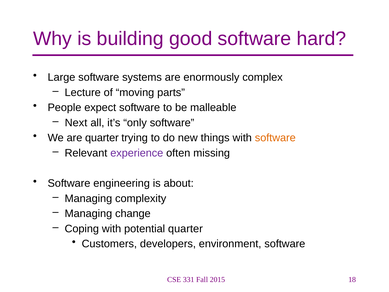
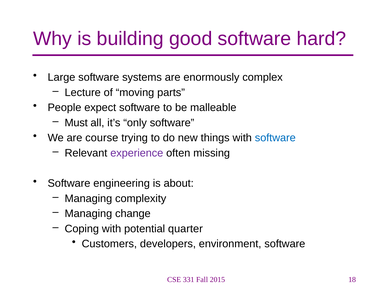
Next: Next -> Must
are quarter: quarter -> course
software at (275, 138) colour: orange -> blue
